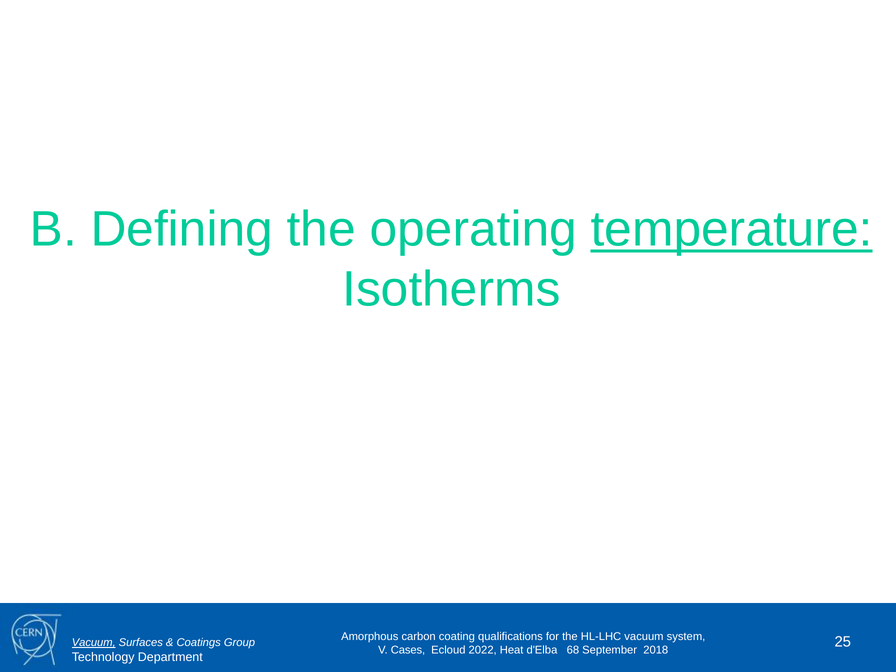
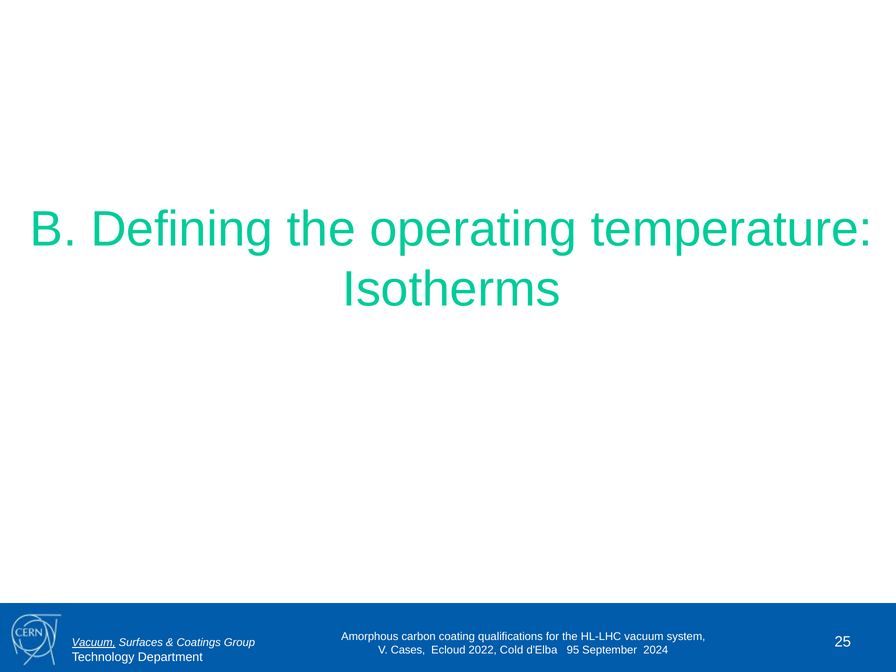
temperature underline: present -> none
Heat: Heat -> Cold
68: 68 -> 95
2018: 2018 -> 2024
